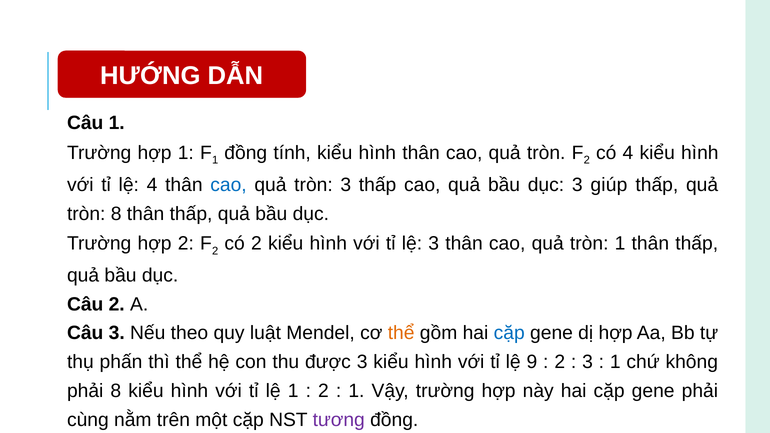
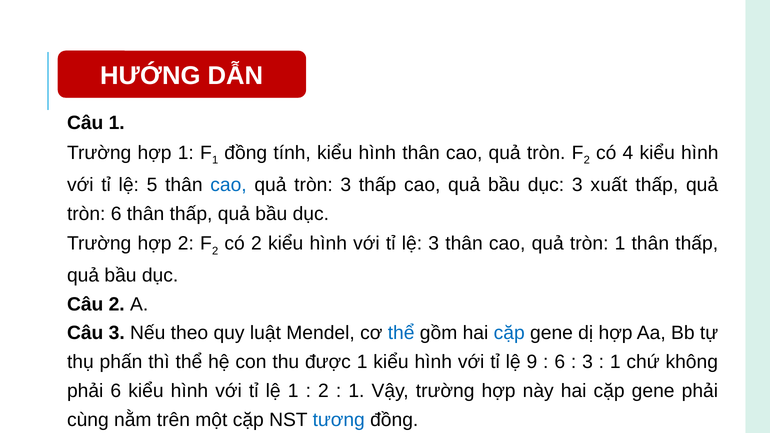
lệ 4: 4 -> 5
giúp: giúp -> xuất
tròn 8: 8 -> 6
thể at (401, 333) colour: orange -> blue
được 3: 3 -> 1
2 at (560, 362): 2 -> 6
phải 8: 8 -> 6
tương colour: purple -> blue
